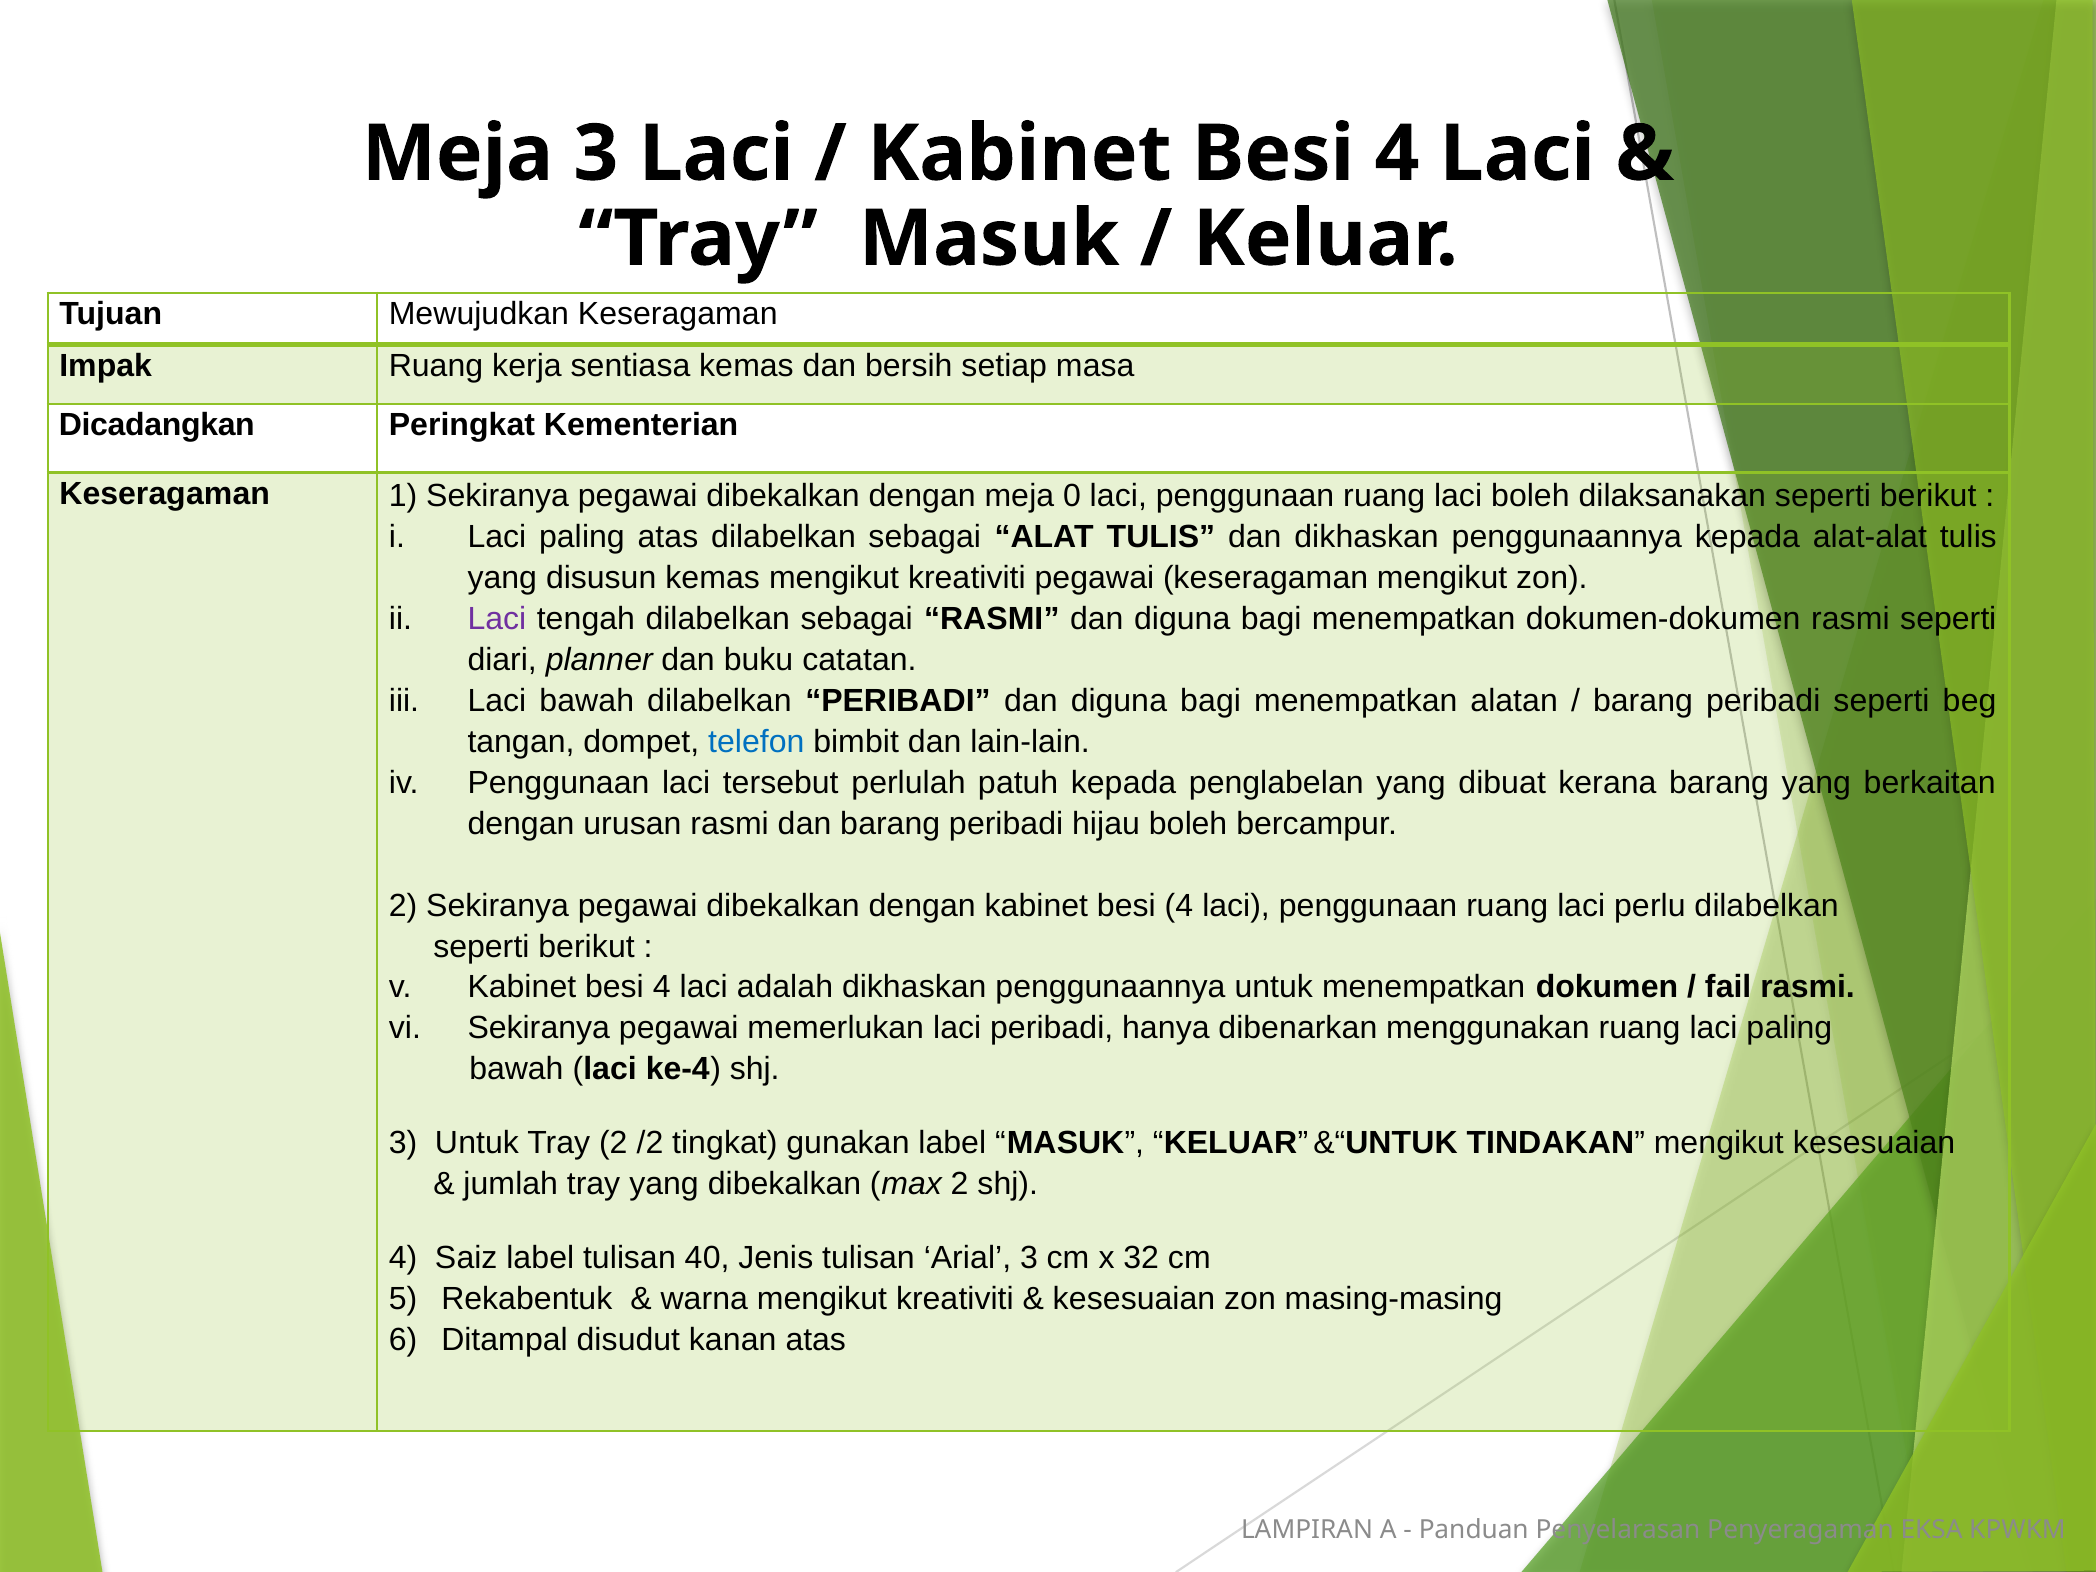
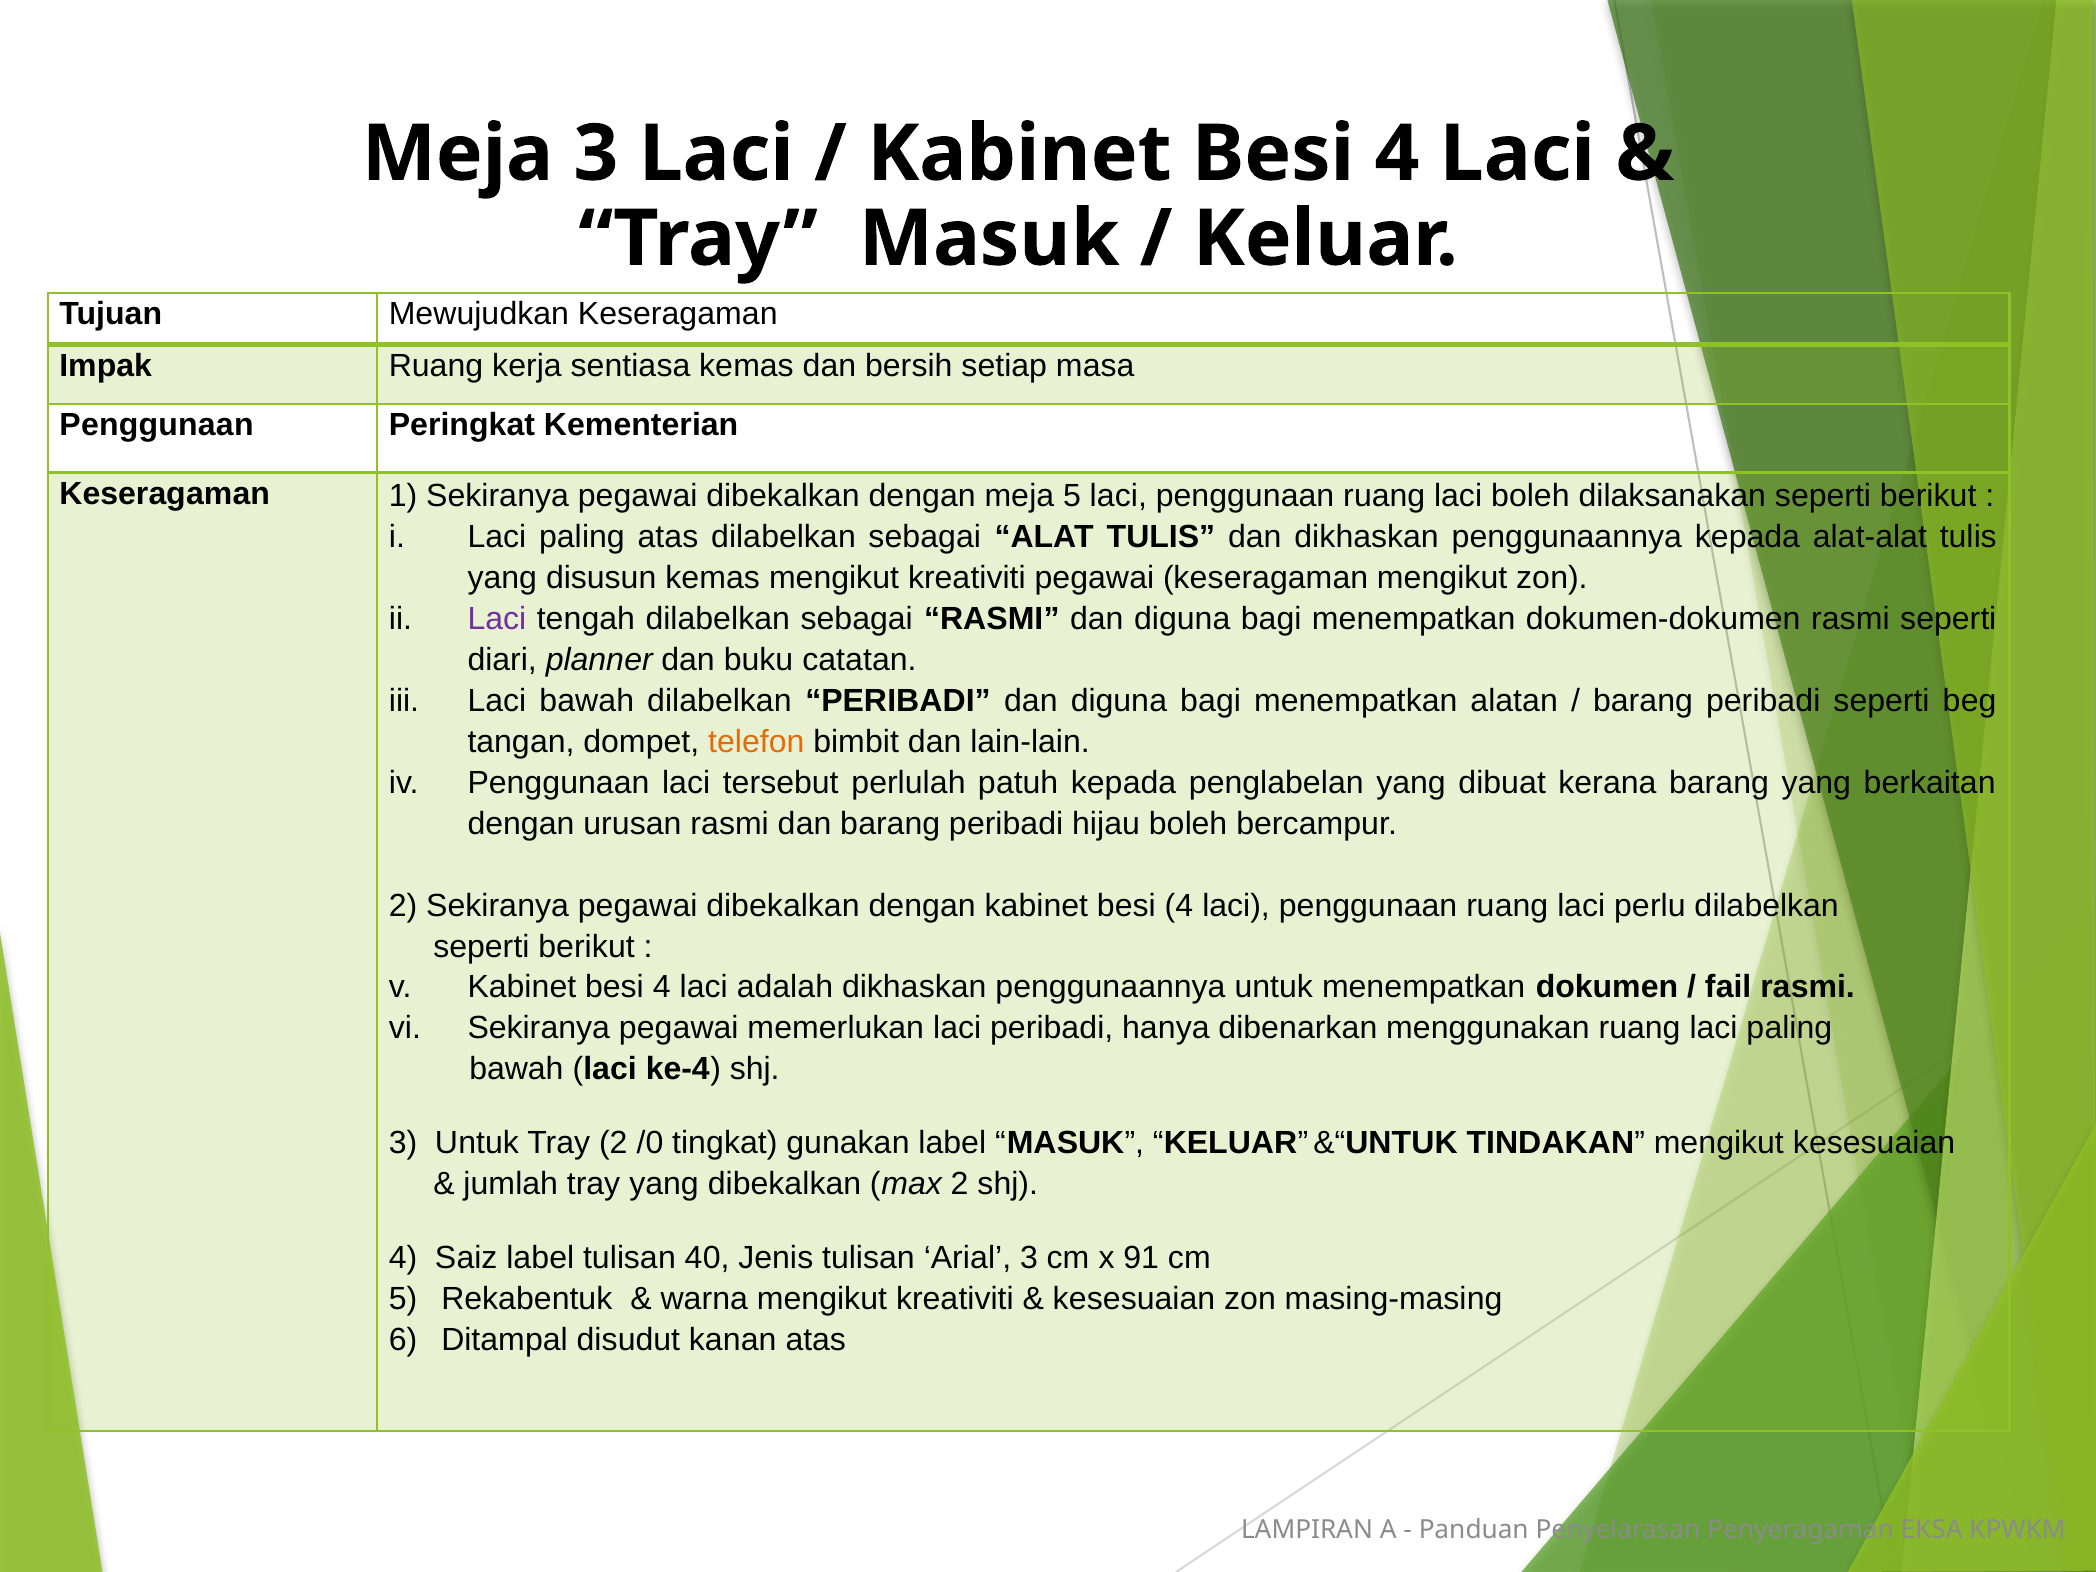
Dicadangkan at (157, 425): Dicadangkan -> Penggunaan
meja 0: 0 -> 5
telefon colour: blue -> orange
/2: /2 -> /0
32: 32 -> 91
